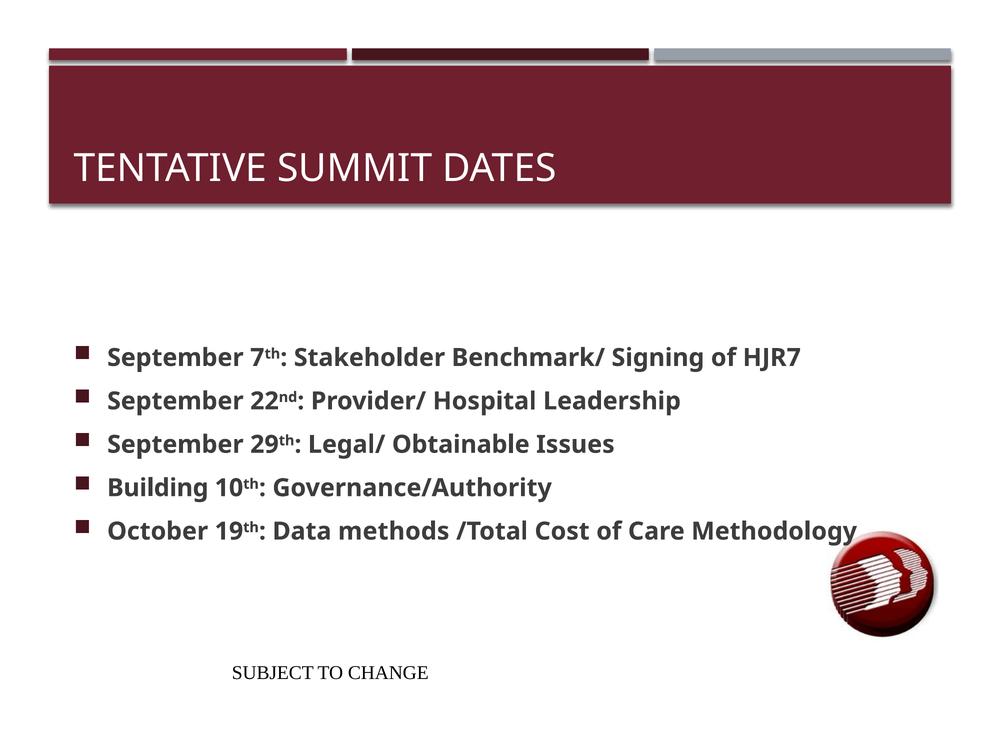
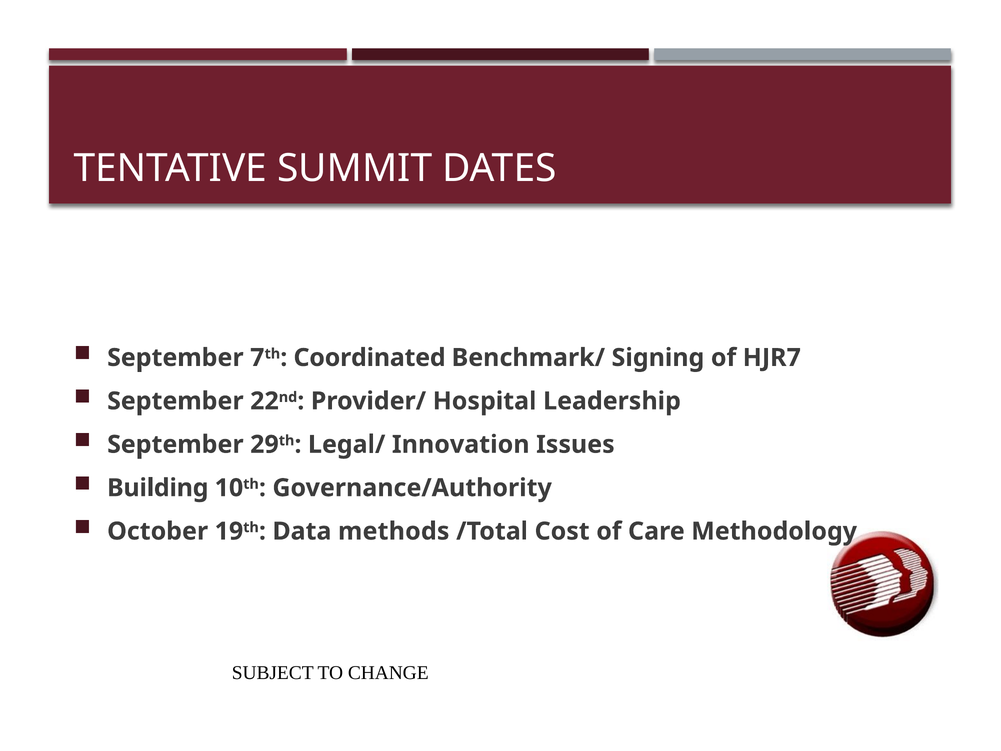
Stakeholder: Stakeholder -> Coordinated
Obtainable: Obtainable -> Innovation
